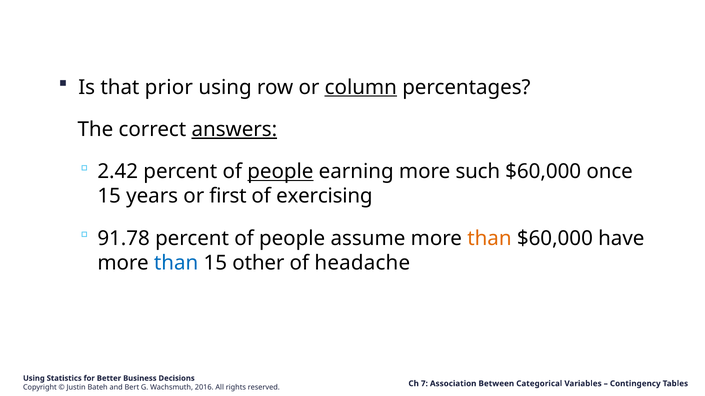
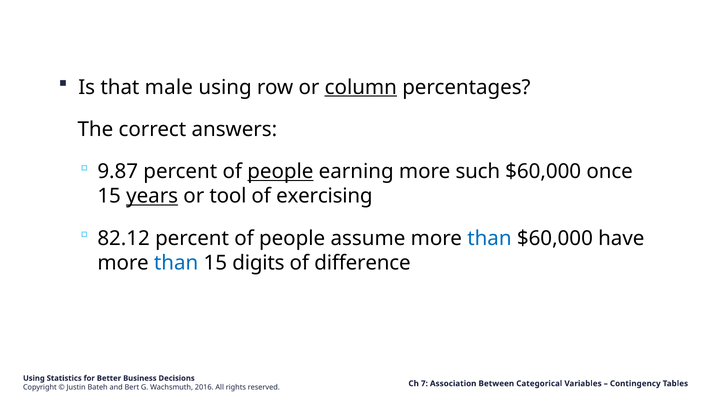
prior: prior -> male
answers underline: present -> none
2.42: 2.42 -> 9.87
years underline: none -> present
first: first -> tool
91.78: 91.78 -> 82.12
than at (489, 239) colour: orange -> blue
other: other -> digits
headache: headache -> difference
